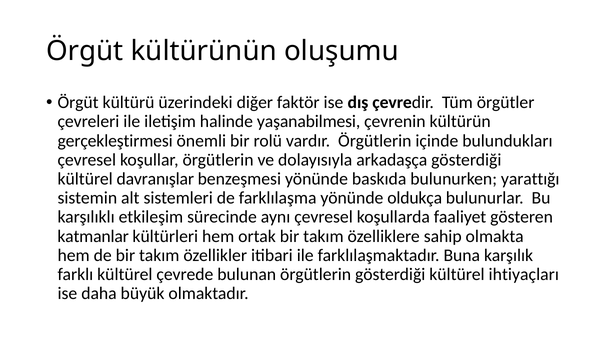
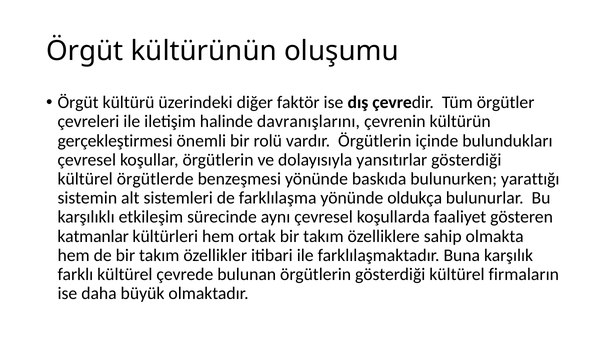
yaşanabilmesi: yaşanabilmesi -> davranışlarını
arkadaşça: arkadaşça -> yansıtırlar
davranışlar: davranışlar -> örgütlerde
ihtiyaçları: ihtiyaçları -> firmaların
